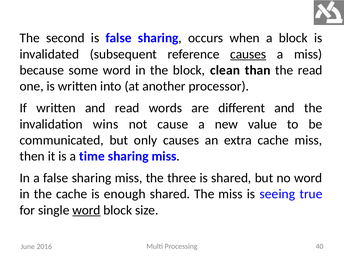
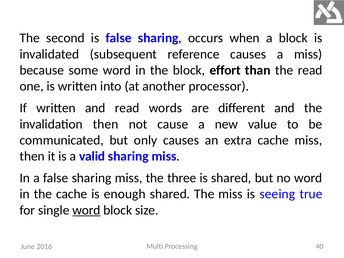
causes at (248, 54) underline: present -> none
clean: clean -> effort
invalidation wins: wins -> then
time: time -> valid
